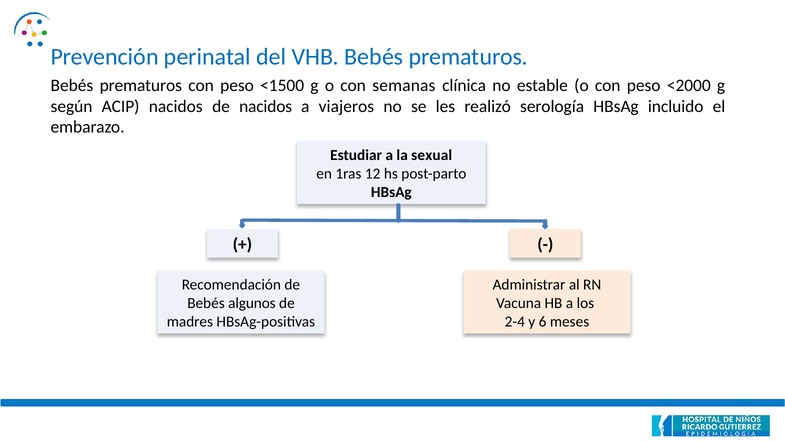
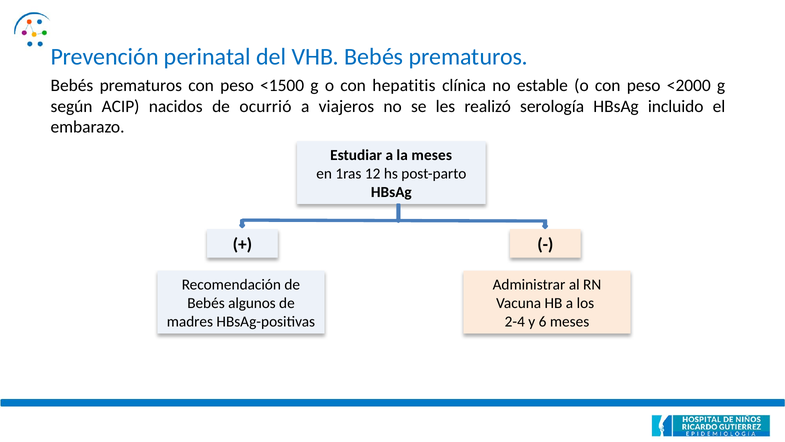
semanas: semanas -> hepatitis
de nacidos: nacidos -> ocurrió
la sexual: sexual -> meses
